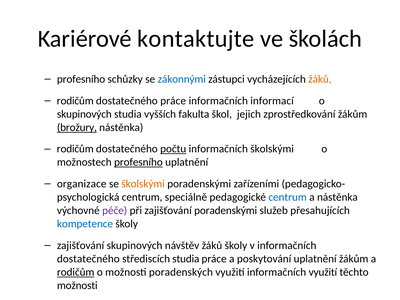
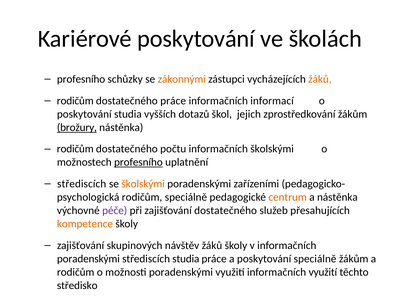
Kariérové kontaktujte: kontaktujte -> poskytování
zákonnými colour: blue -> orange
skupinových at (84, 114): skupinových -> poskytování
fakulta: fakulta -> dotazů
počtu underline: present -> none
organizace at (82, 184): organizace -> střediscích
centrum at (142, 197): centrum -> rodičům
centrum at (288, 197) colour: blue -> orange
zajišťování poradenskými: poradenskými -> dostatečného
kompetence colour: blue -> orange
dostatečného at (88, 259): dostatečného -> poradenskými
poskytování uplatnění: uplatnění -> speciálně
rodičům at (76, 272) underline: present -> none
možnosti poradenských: poradenských -> poradenskými
možnosti at (77, 285): možnosti -> středisko
